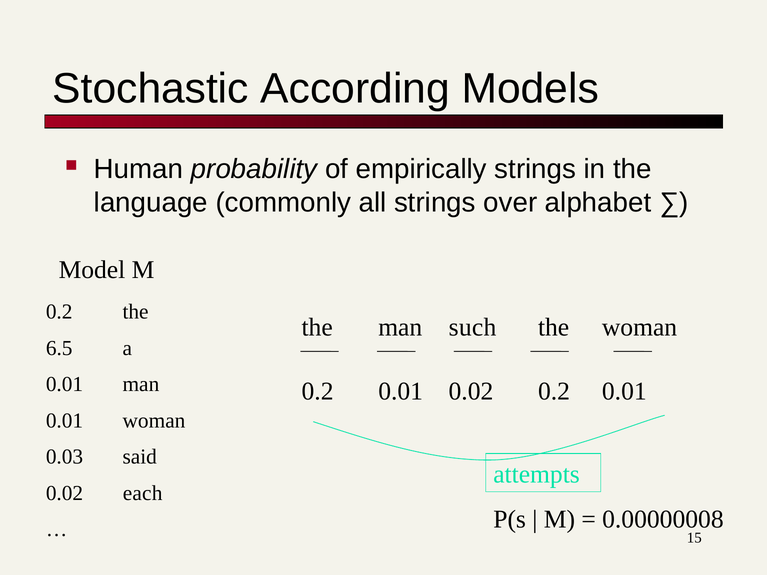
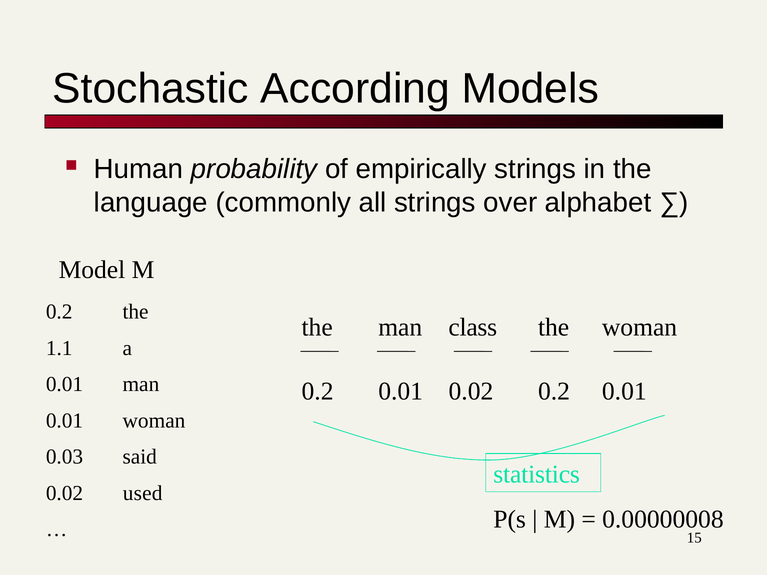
such: such -> class
6.5: 6.5 -> 1.1
attempts: attempts -> statistics
each: each -> used
